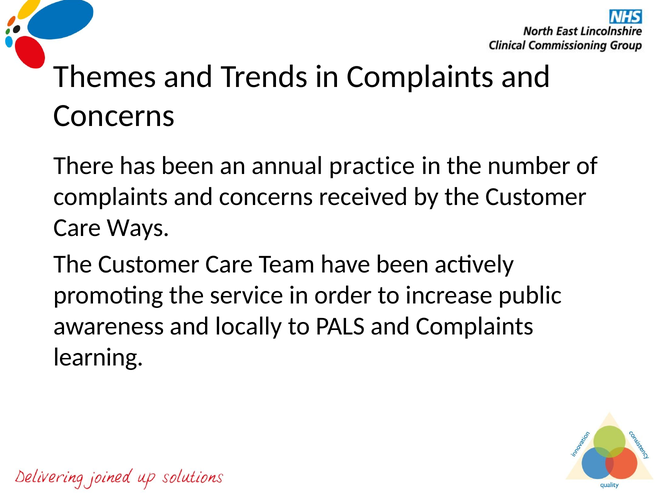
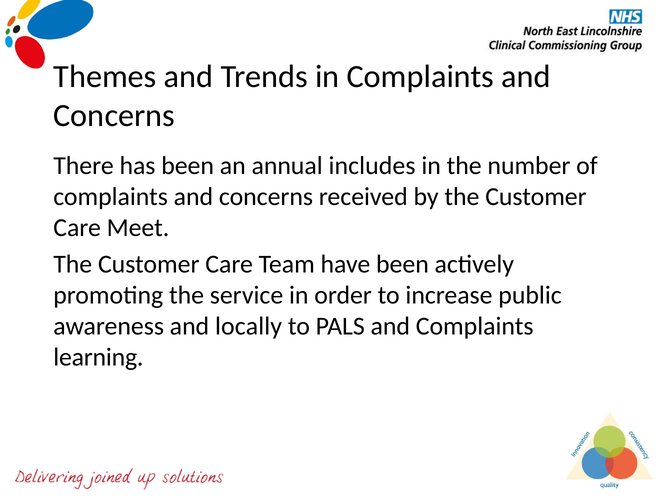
practice: practice -> includes
Ways: Ways -> Meet
